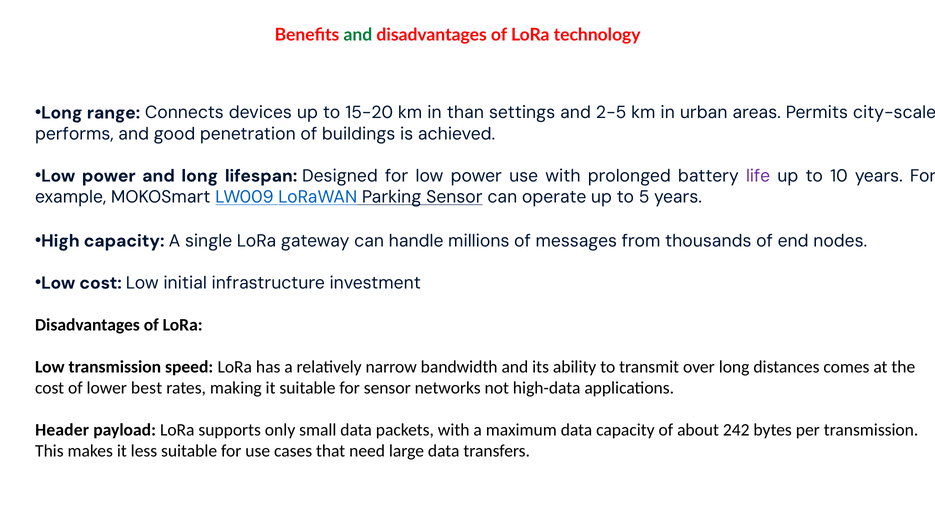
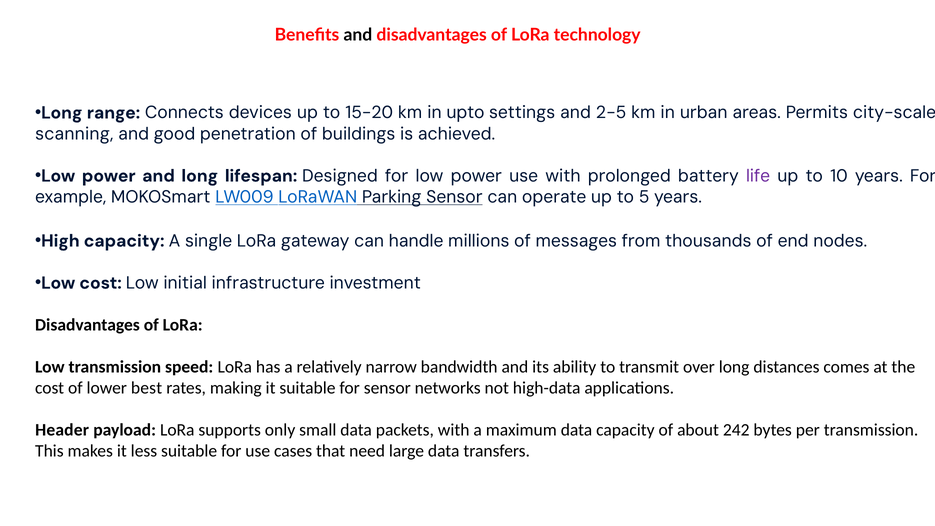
and at (358, 35) colour: green -> black
than: than -> upto
performs: performs -> scanning
